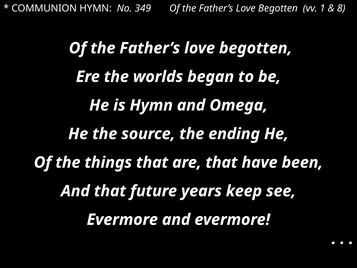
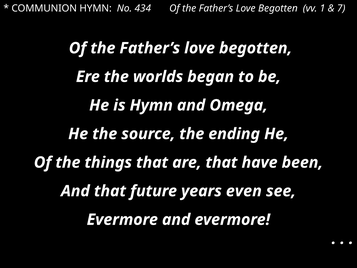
349: 349 -> 434
8: 8 -> 7
keep: keep -> even
